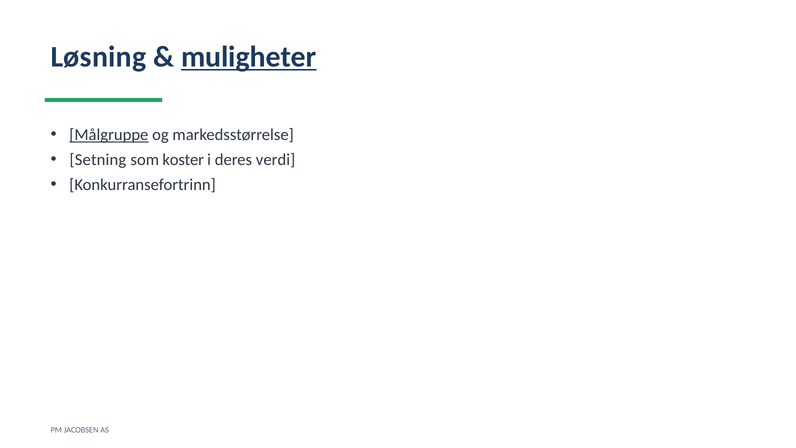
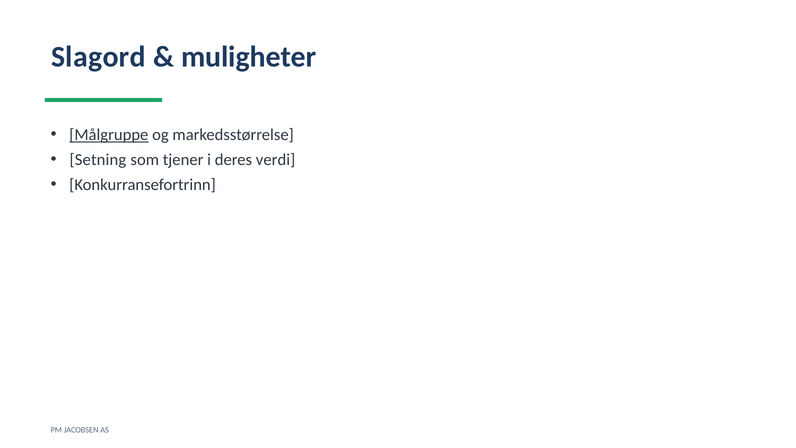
Løsning: Løsning -> Slagord
muligheter underline: present -> none
koster: koster -> tjener
